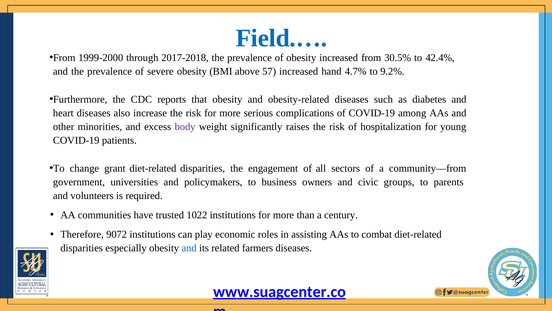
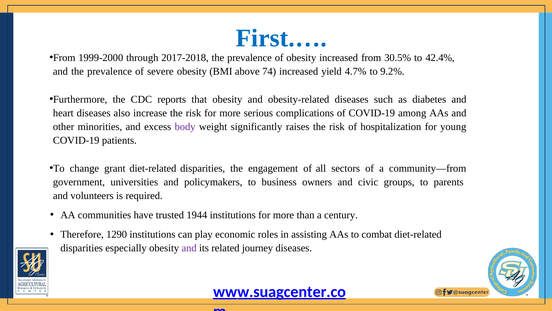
Field.…: Field.… -> First.…
57: 57 -> 74
hand: hand -> yield
1022: 1022 -> 1944
9072: 9072 -> 1290
and at (189, 248) colour: blue -> purple
farmers: farmers -> journey
